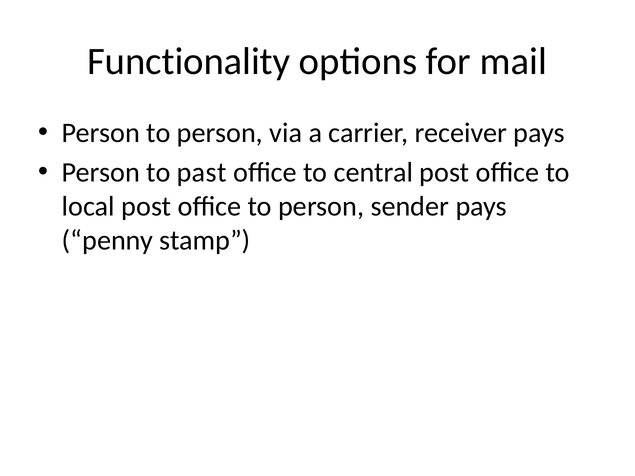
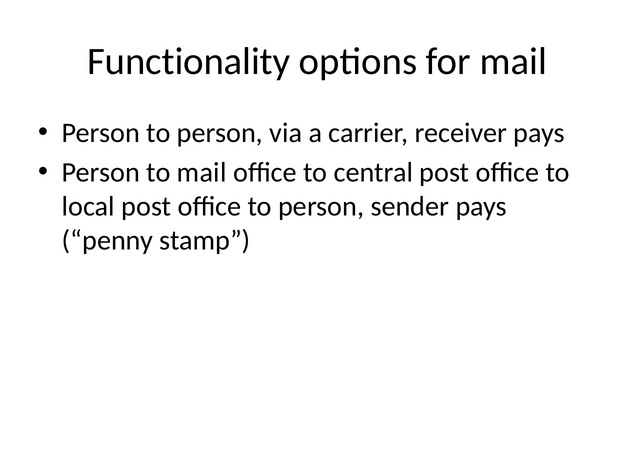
to past: past -> mail
